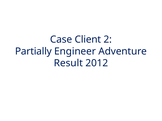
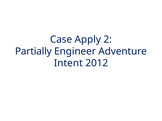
Client: Client -> Apply
Result: Result -> Intent
